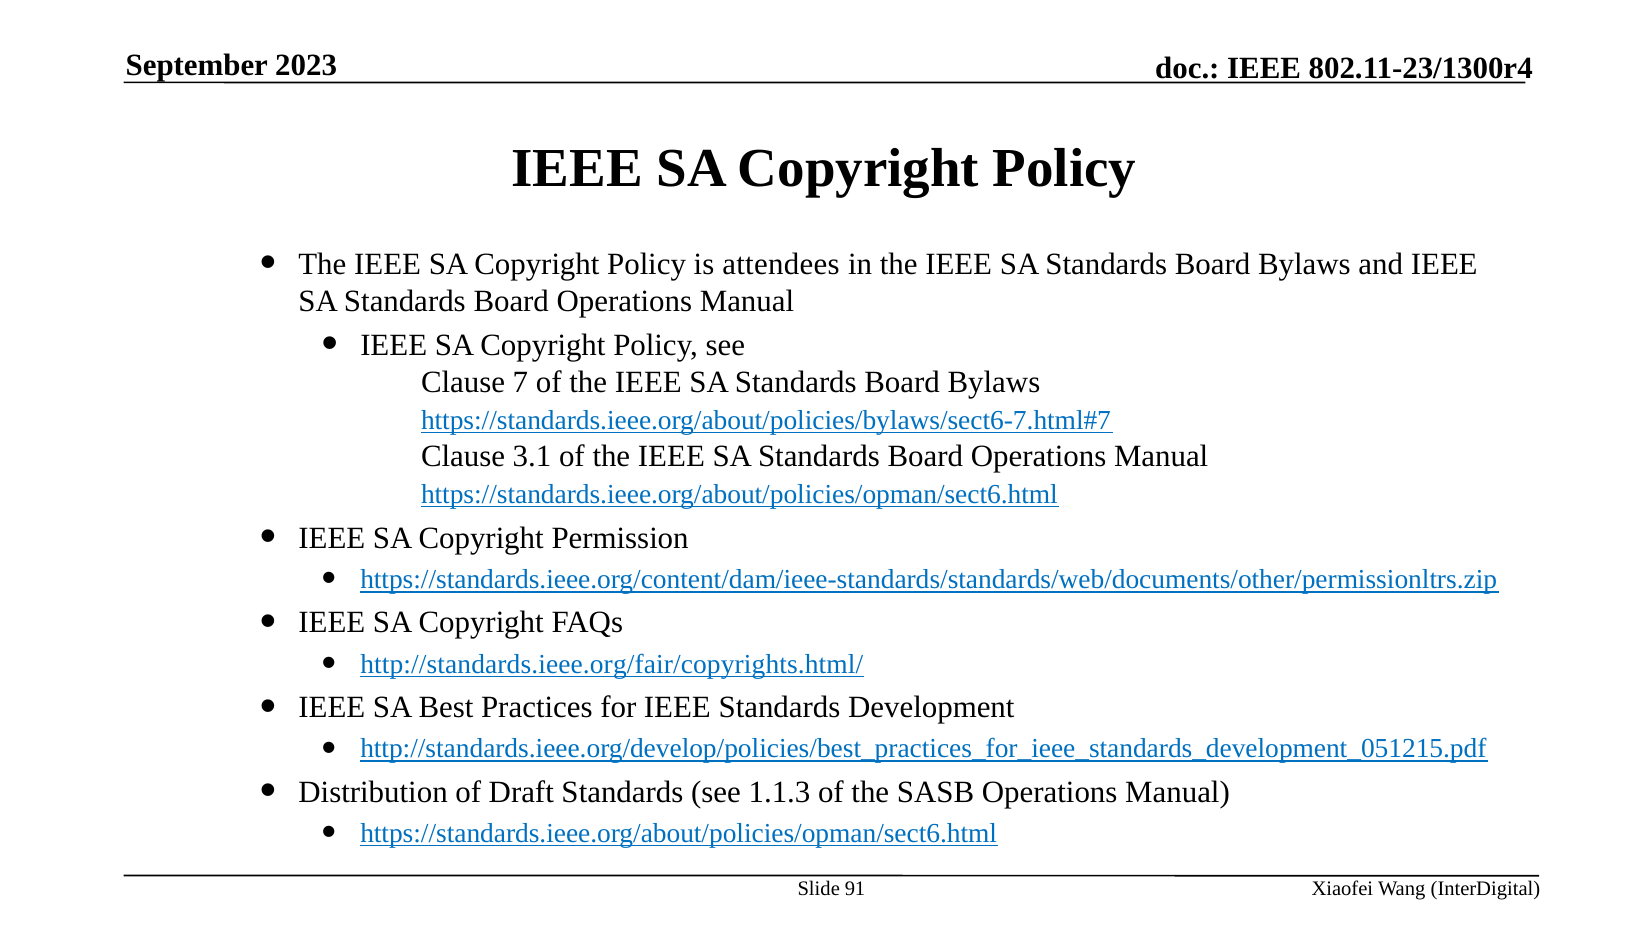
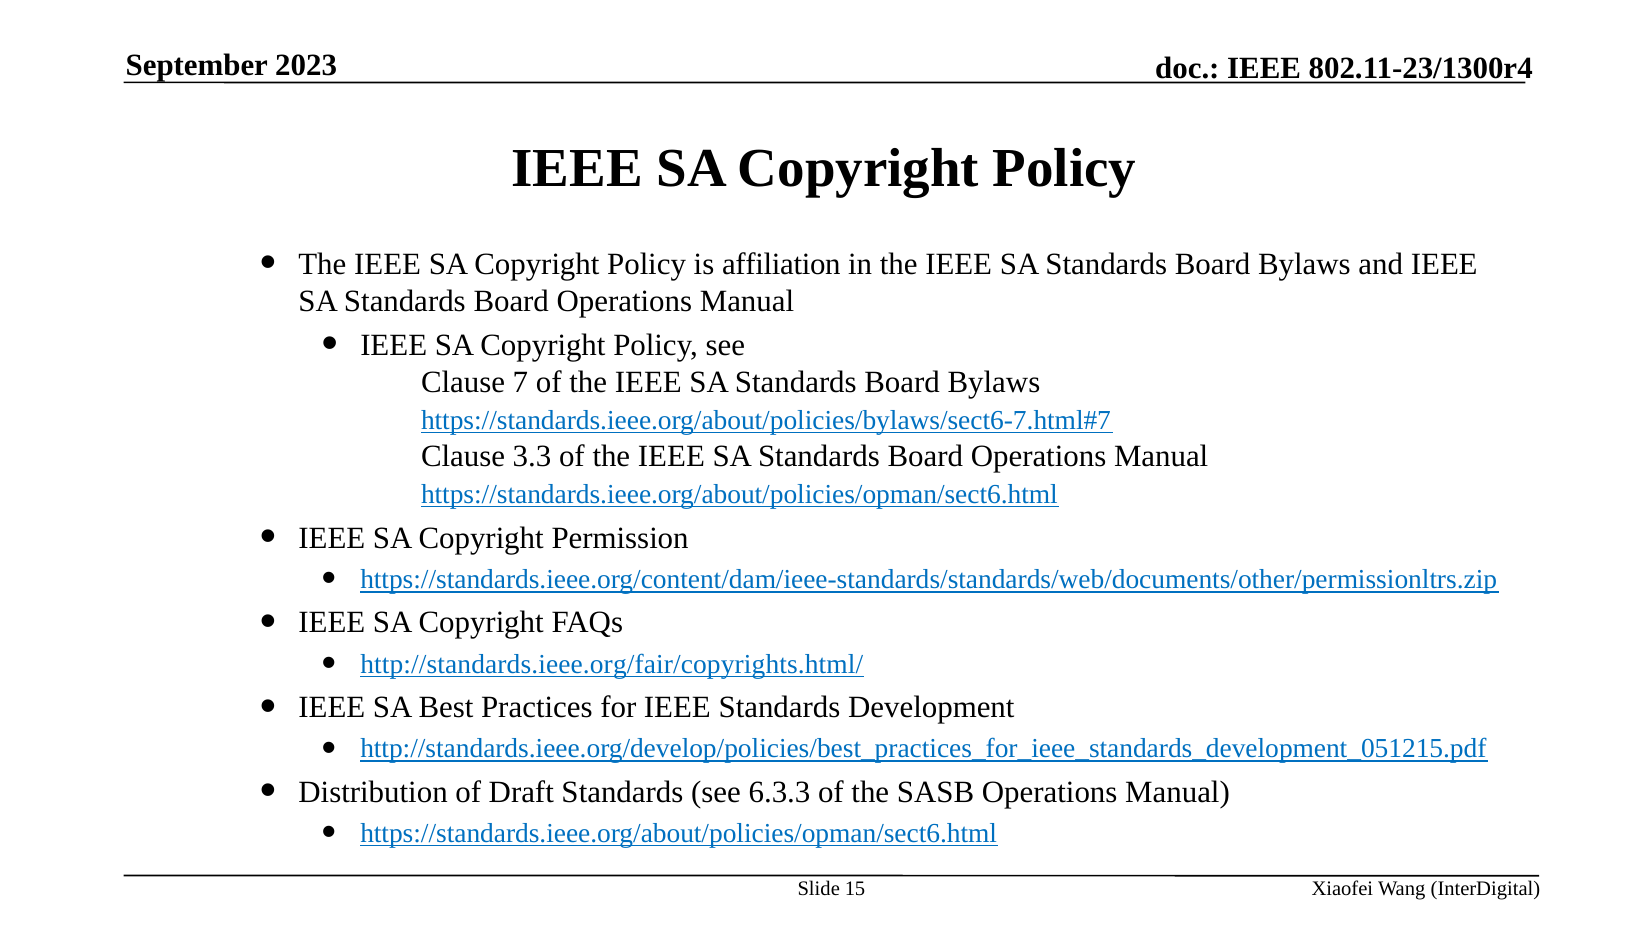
attendees: attendees -> affiliation
3.1: 3.1 -> 3.3
1.1.3: 1.1.3 -> 6.3.3
91: 91 -> 15
